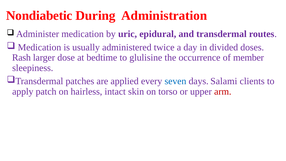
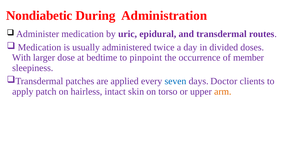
Rash: Rash -> With
glulisine: glulisine -> pinpoint
Salami: Salami -> Doctor
arm colour: red -> orange
